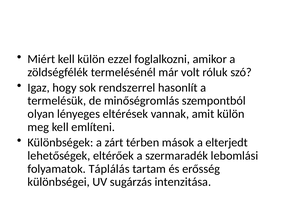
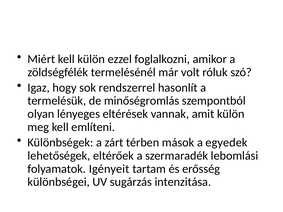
elterjedt: elterjedt -> egyedek
Táplálás: Táplálás -> Igényeit
